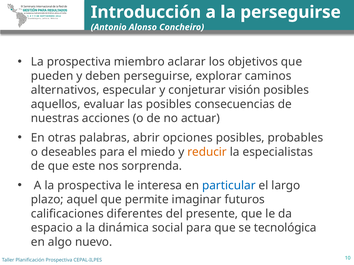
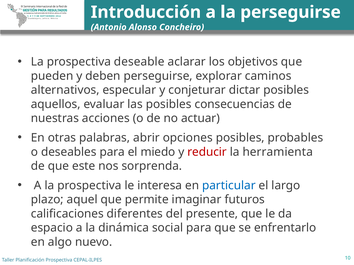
miembro: miembro -> deseable
visión: visión -> dictar
reducir colour: orange -> red
especialistas: especialistas -> herramienta
tecnológica: tecnológica -> enfrentarlo
